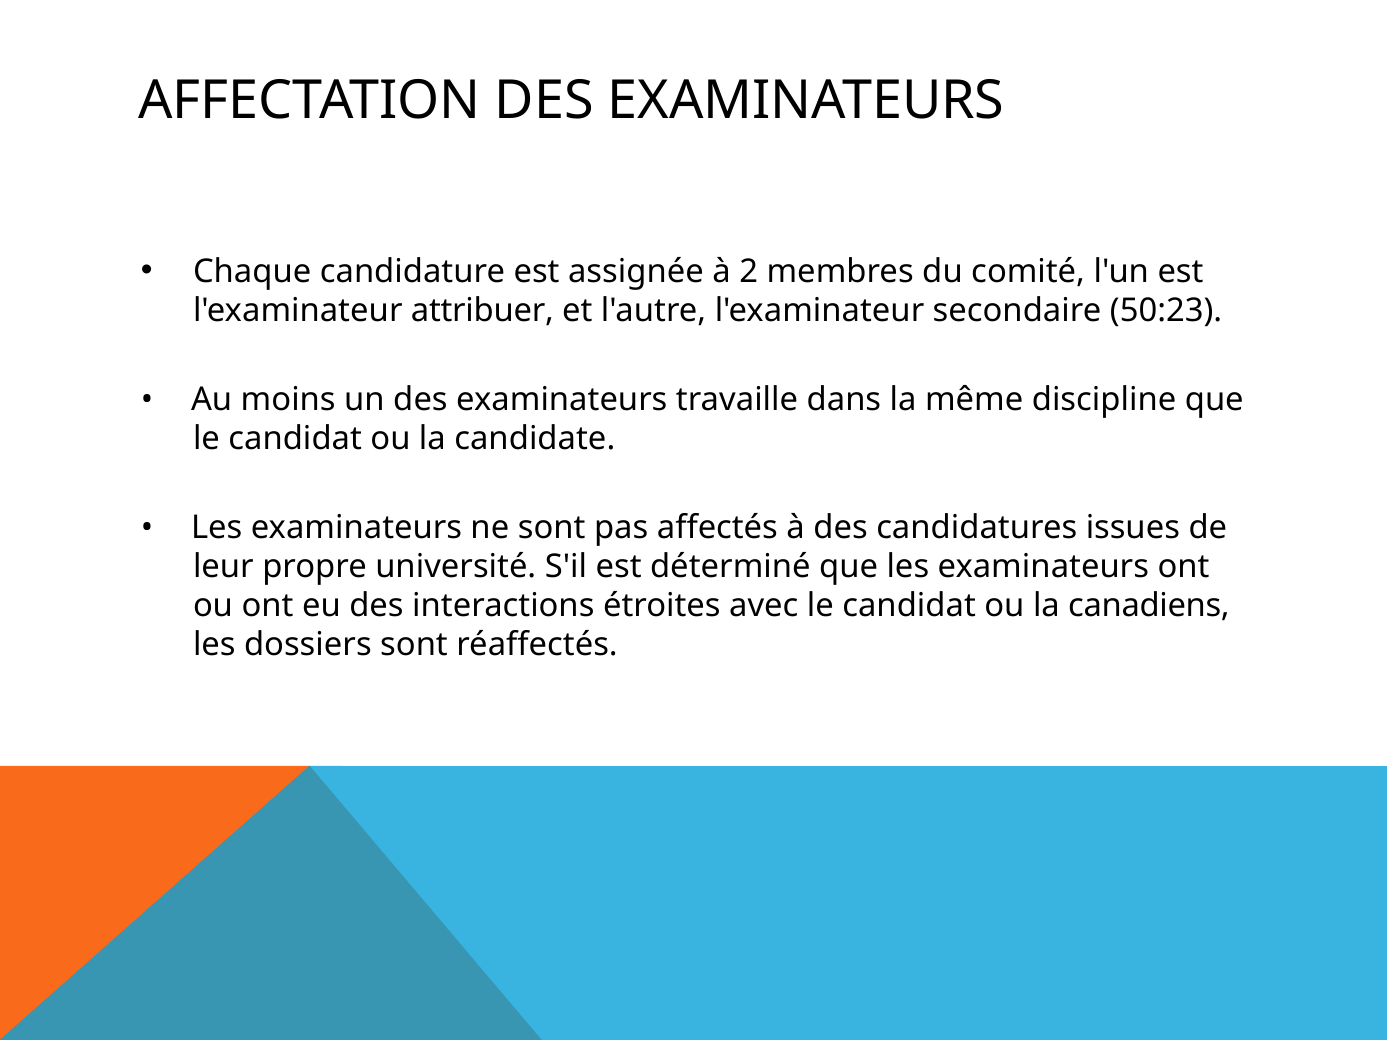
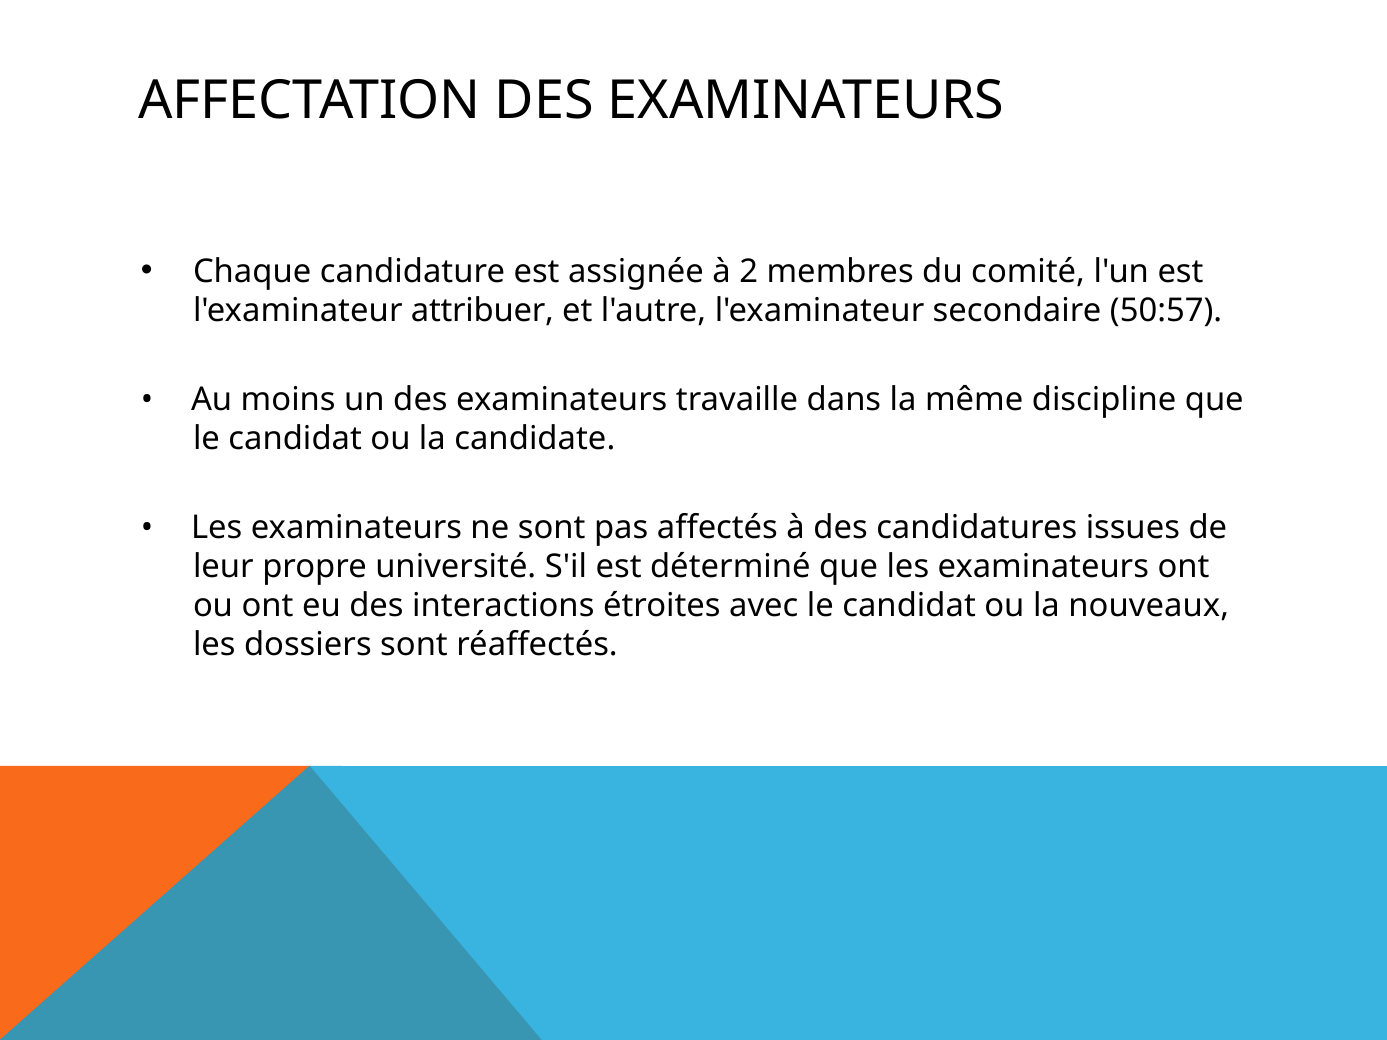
50:23: 50:23 -> 50:57
canadiens: canadiens -> nouveaux
